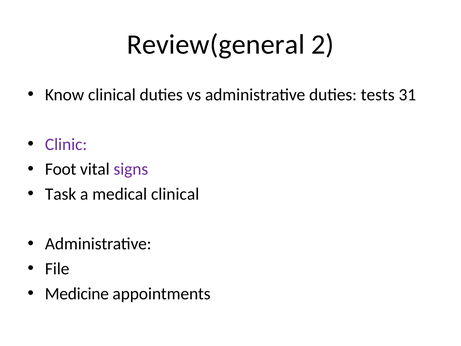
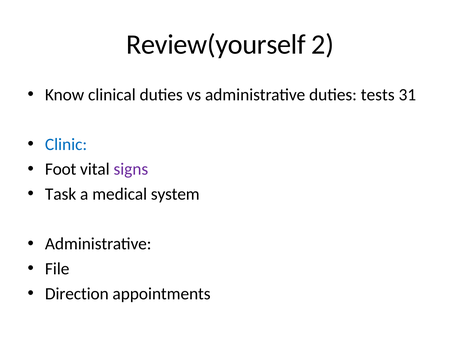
Review(general: Review(general -> Review(yourself
Clinic colour: purple -> blue
medical clinical: clinical -> system
Medicine: Medicine -> Direction
